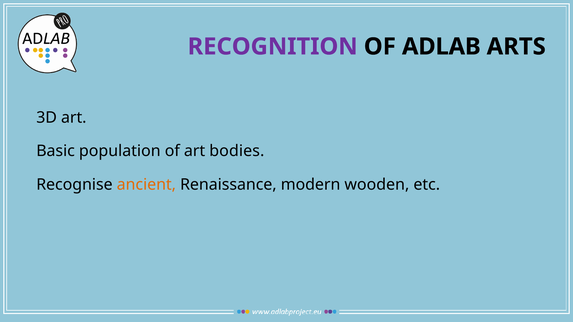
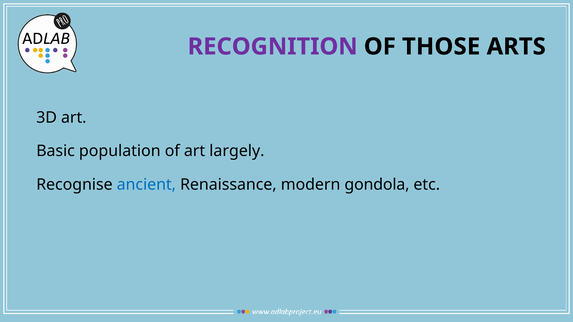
ADLAB: ADLAB -> THOSE
bodies: bodies -> largely
ancient colour: orange -> blue
wooden: wooden -> gondola
